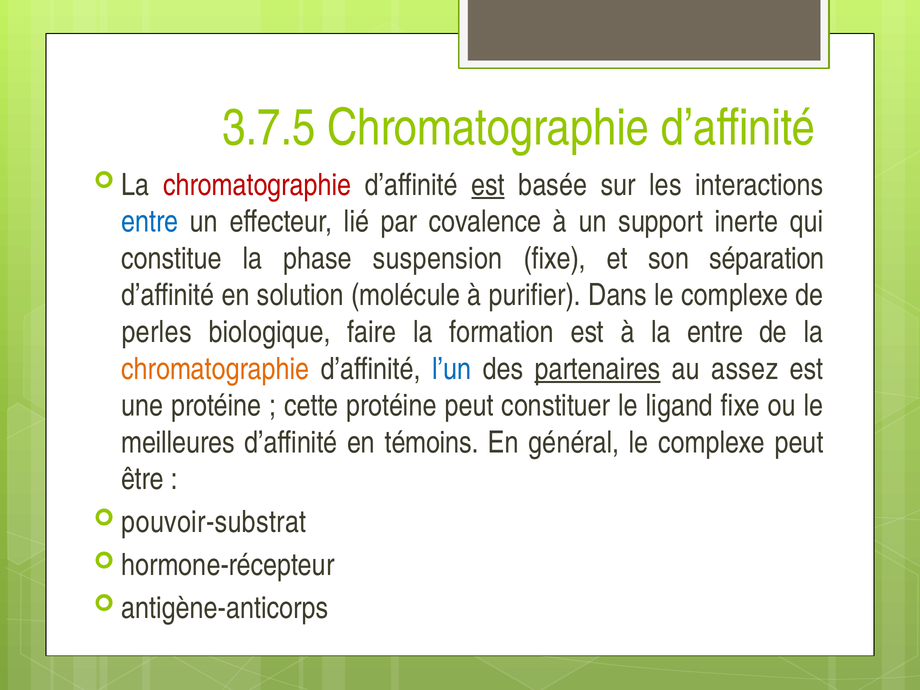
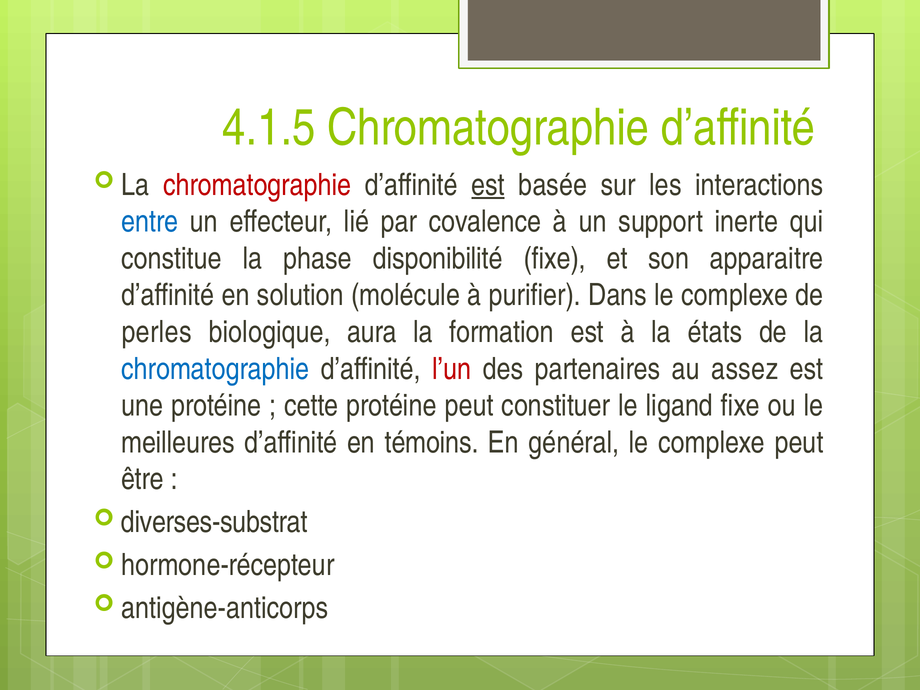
3.7.5: 3.7.5 -> 4.1.5
suspension: suspension -> disponibilité
séparation: séparation -> apparaitre
faire: faire -> aura
la entre: entre -> états
chromatographie at (215, 369) colour: orange -> blue
l’un colour: blue -> red
partenaires underline: present -> none
pouvoir-substrat: pouvoir-substrat -> diverses-substrat
